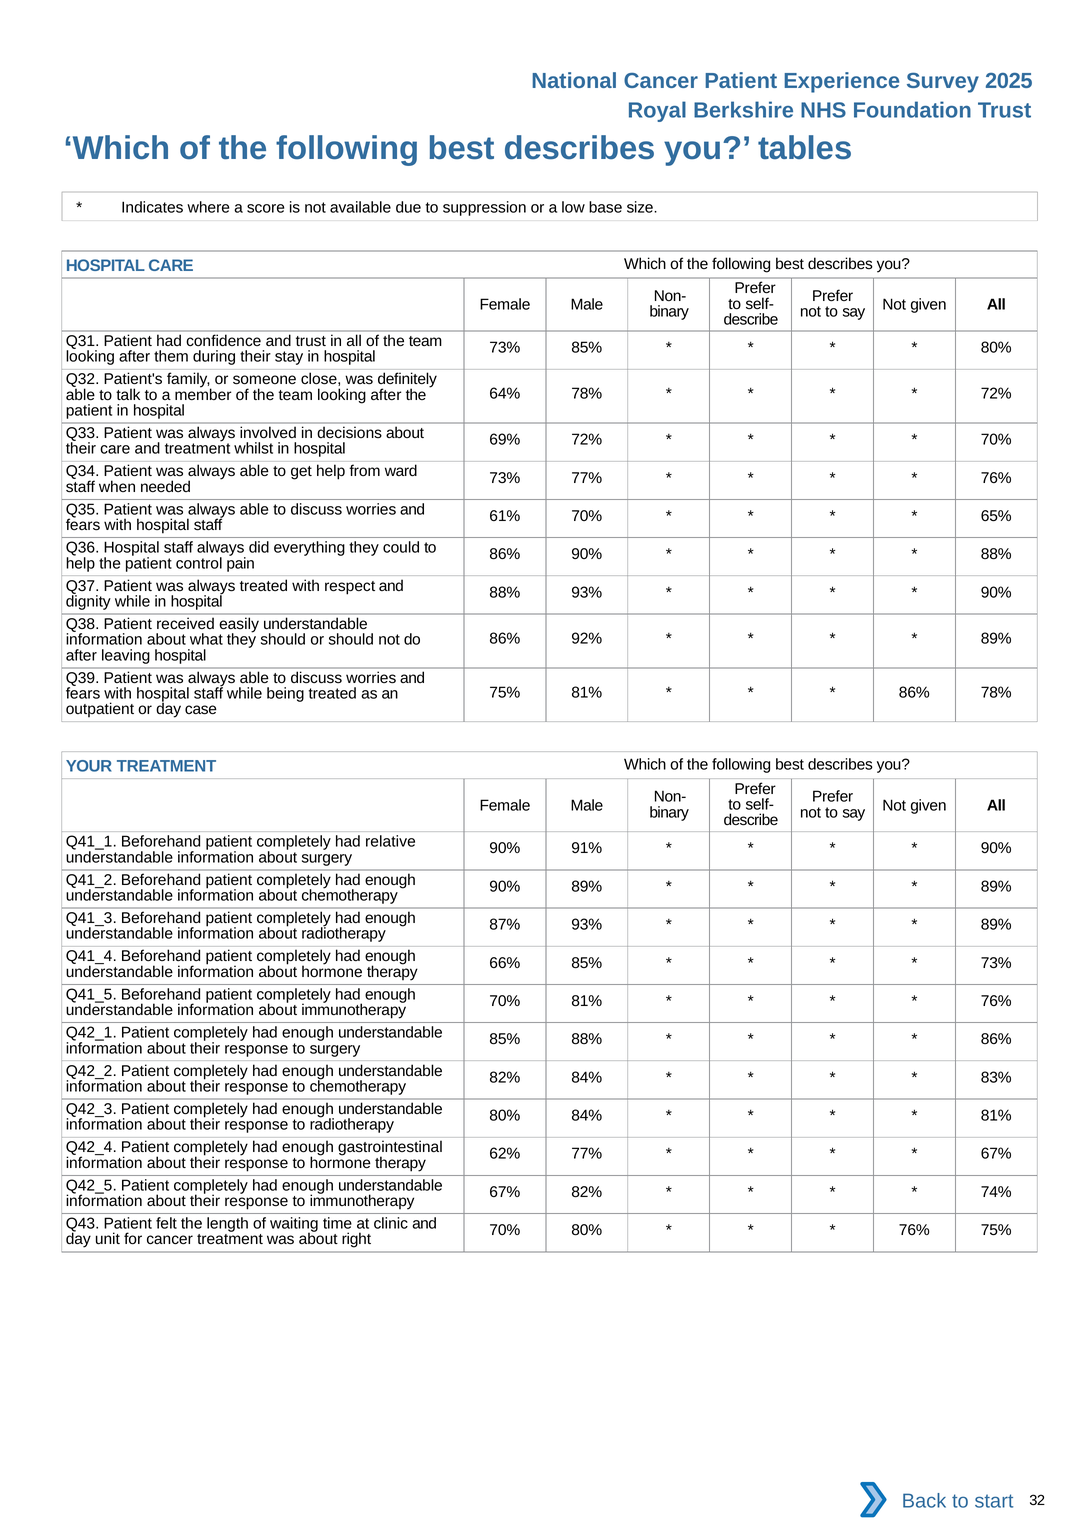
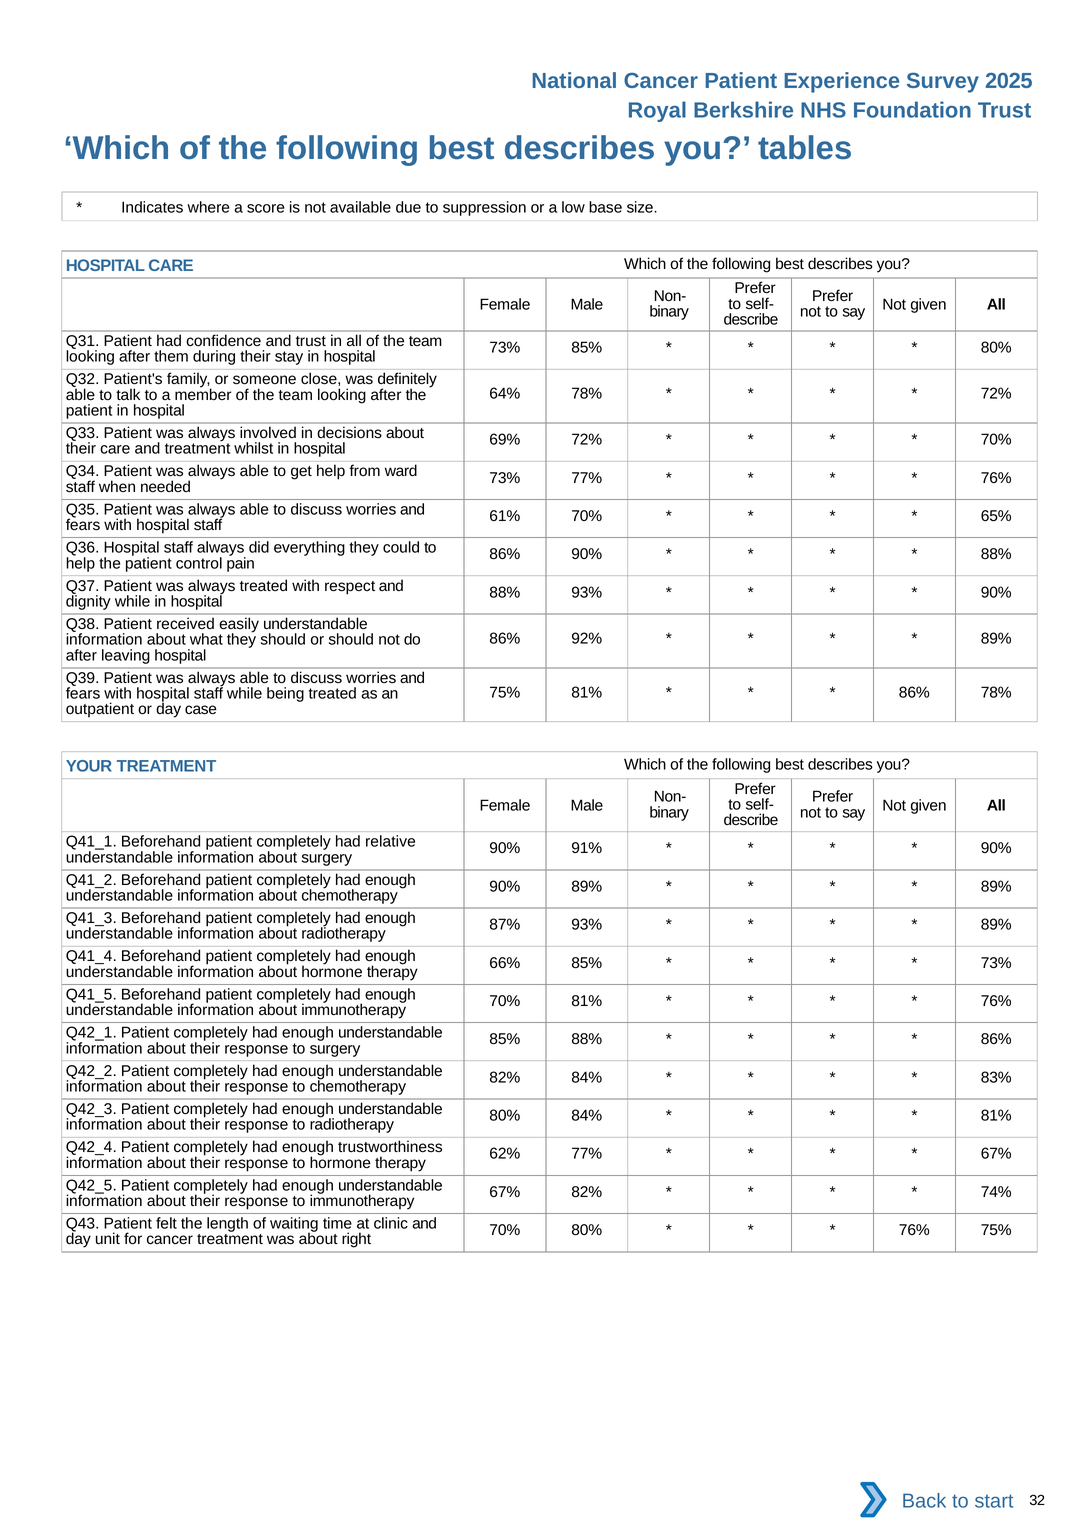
gastrointestinal: gastrointestinal -> trustworthiness
